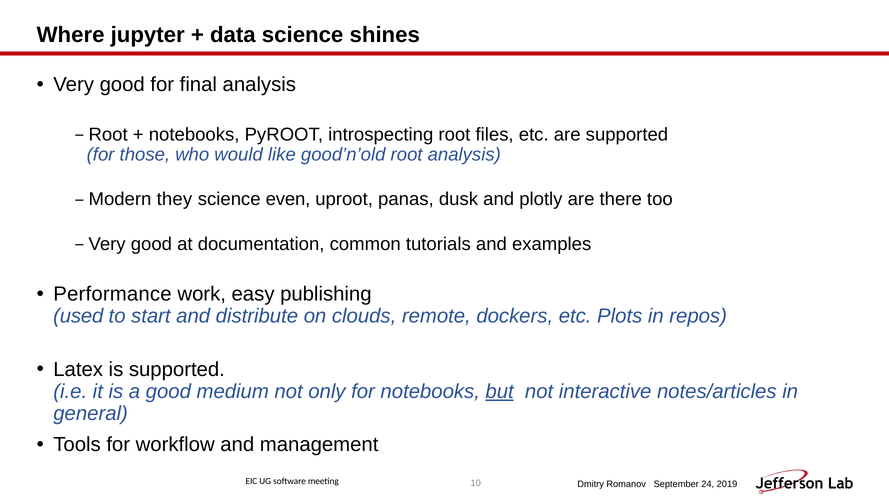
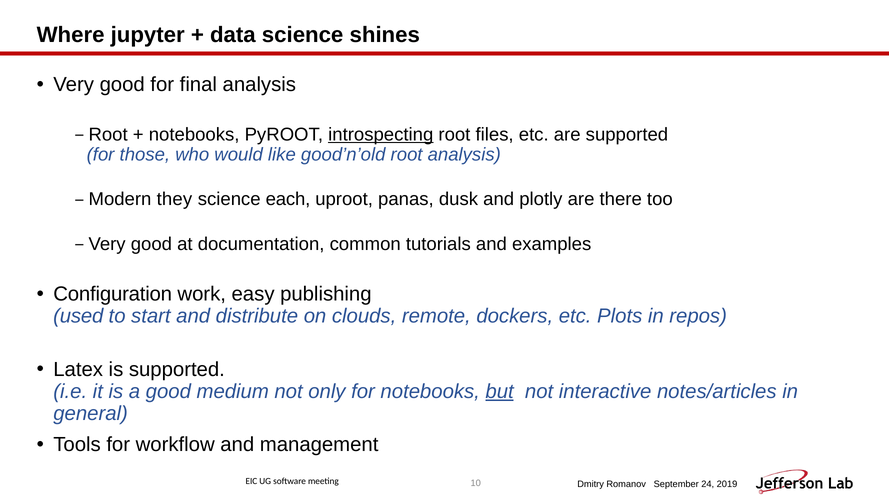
introspecting underline: none -> present
even: even -> each
Performance: Performance -> Configuration
